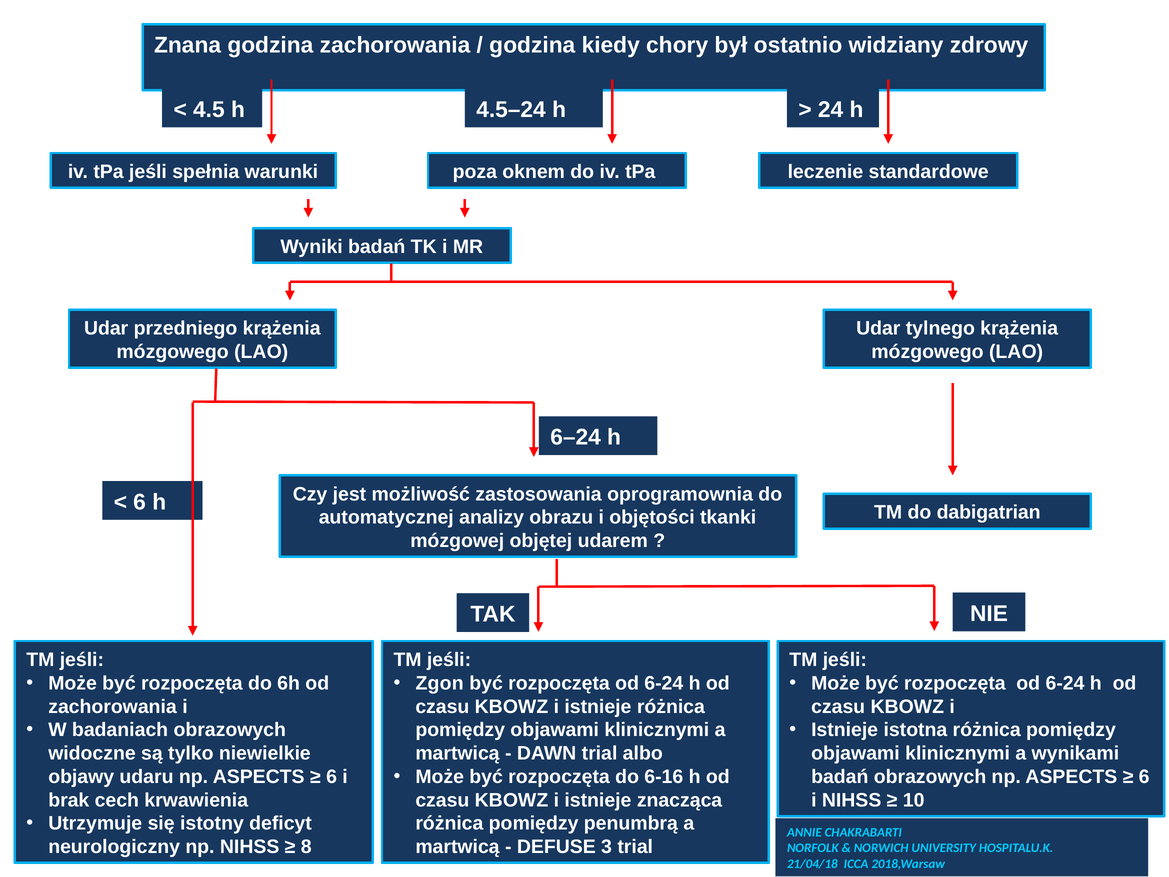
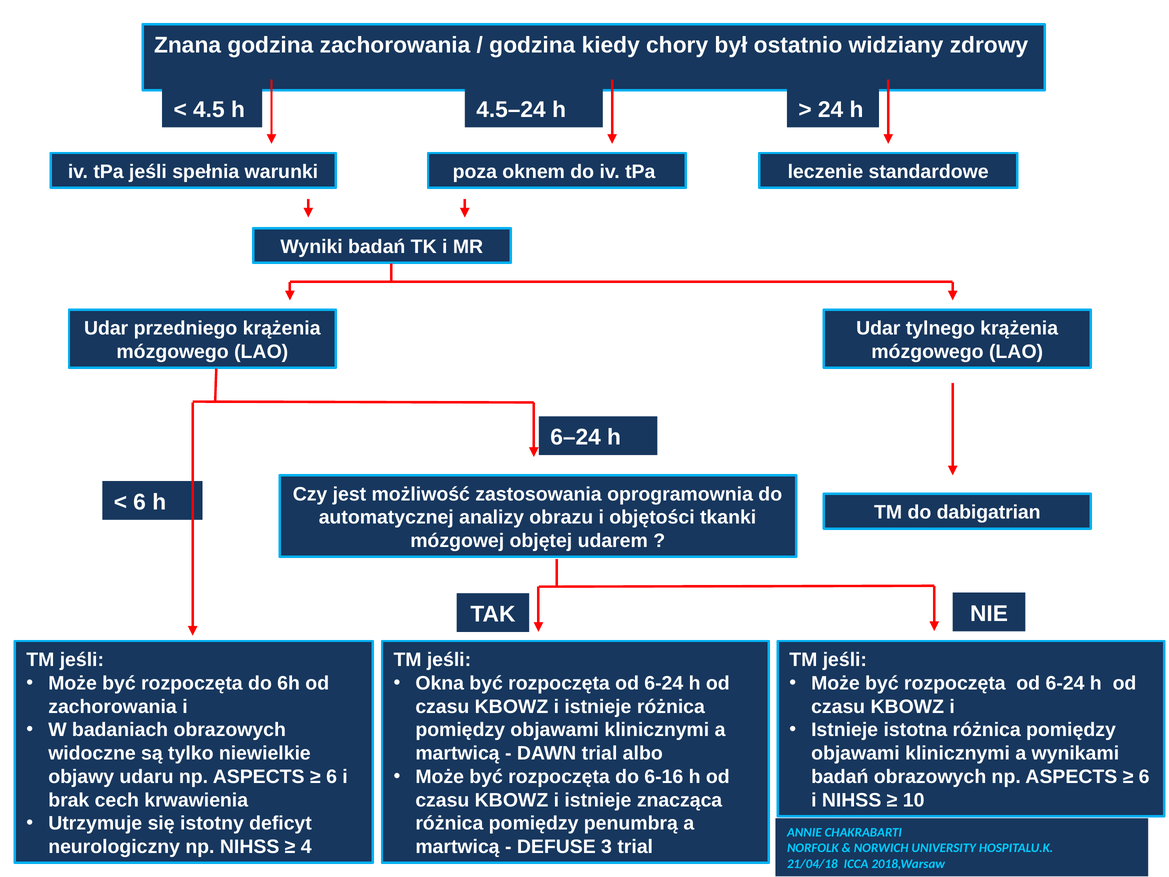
Zgon: Zgon -> Okna
8: 8 -> 4
